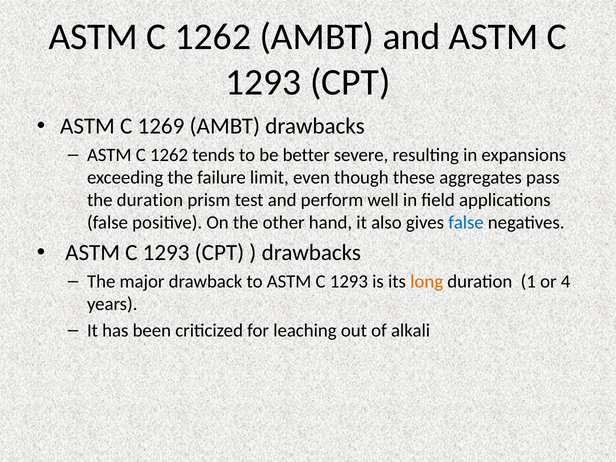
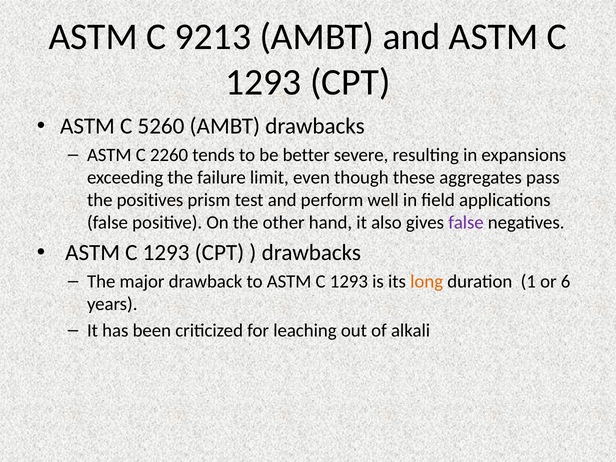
1262 at (213, 37): 1262 -> 9213
1269: 1269 -> 5260
1262 at (169, 155): 1262 -> 2260
the duration: duration -> positives
false at (466, 223) colour: blue -> purple
4: 4 -> 6
